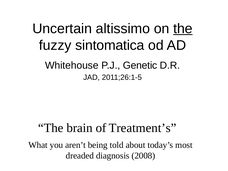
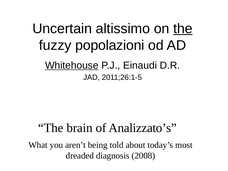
sintomatica: sintomatica -> popolazioni
Whitehouse underline: none -> present
Genetic: Genetic -> Einaudi
Treatment’s: Treatment’s -> Analizzato’s
